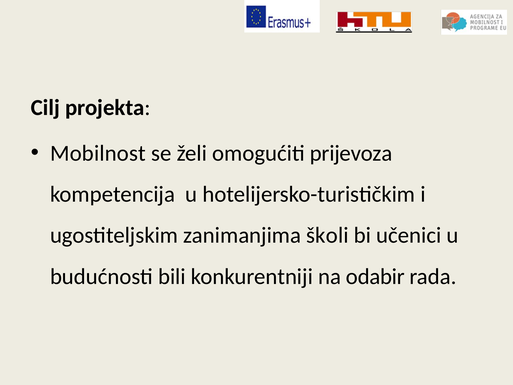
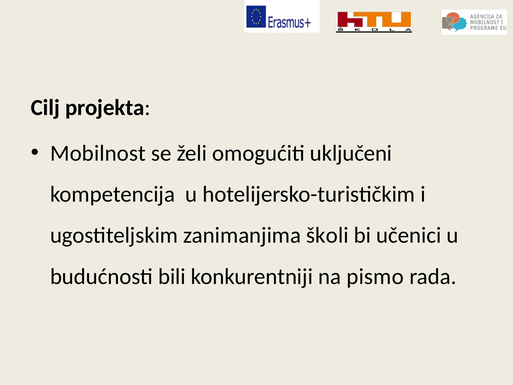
prijevoza: prijevoza -> uključeni
odabir: odabir -> pismo
